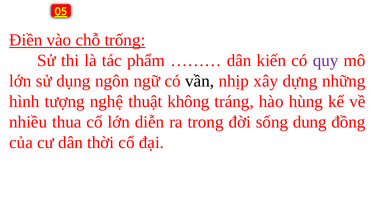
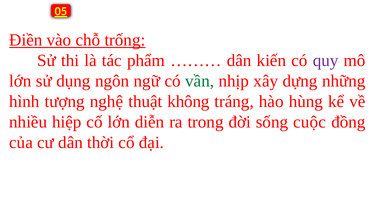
vần colour: black -> green
thua: thua -> hiệp
dung: dung -> cuộc
